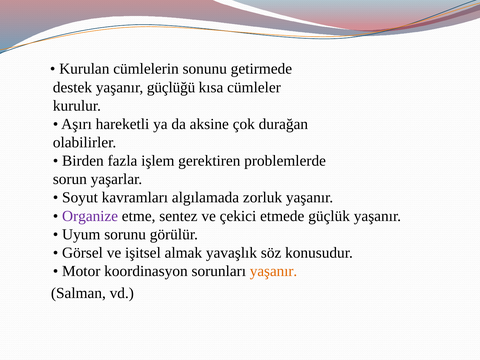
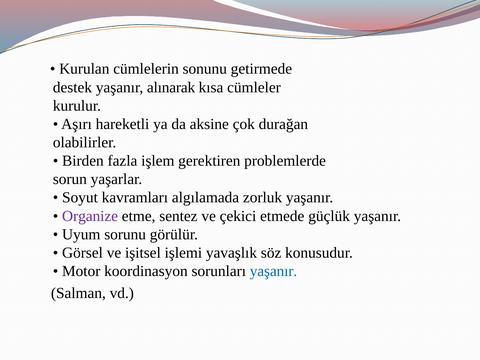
güçlüğü: güçlüğü -> alınarak
almak: almak -> işlemi
yaşanır at (274, 271) colour: orange -> blue
